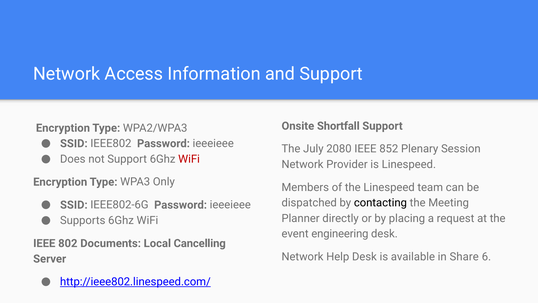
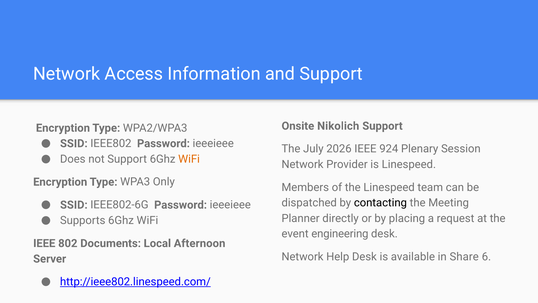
Shortfall: Shortfall -> Nikolich
2080: 2080 -> 2026
852: 852 -> 924
WiFi at (189, 159) colour: red -> orange
Cancelling: Cancelling -> Afternoon
